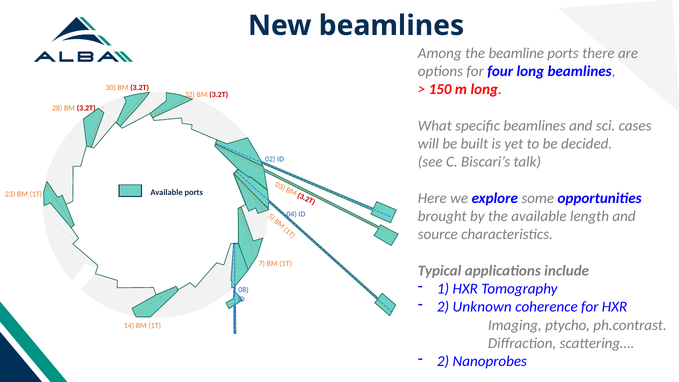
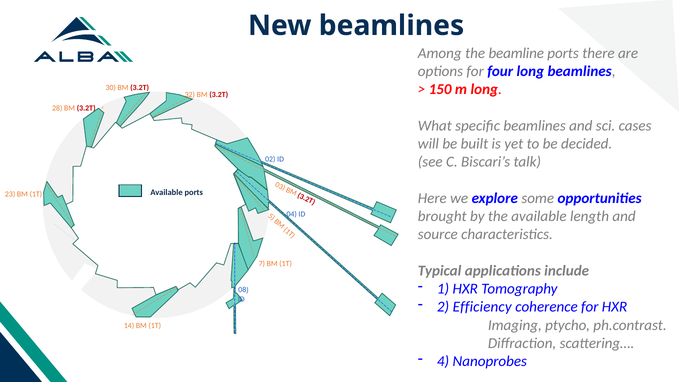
Unknown: Unknown -> Efficiency
2 at (443, 361): 2 -> 4
